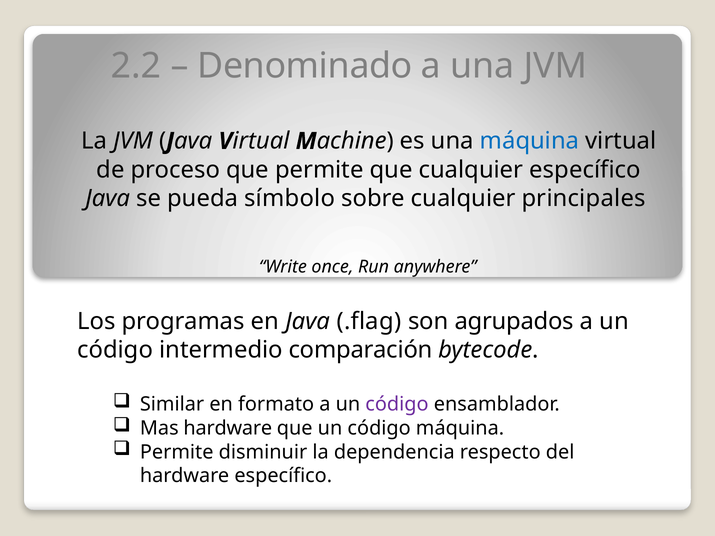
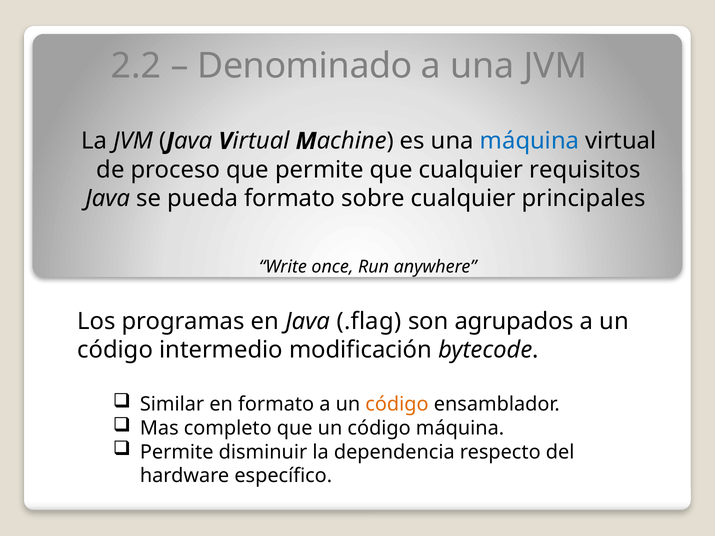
cualquier específico: específico -> requisitos
pueda símbolo: símbolo -> formato
comparación: comparación -> modificación
código at (397, 405) colour: purple -> orange
Mas hardware: hardware -> completo
